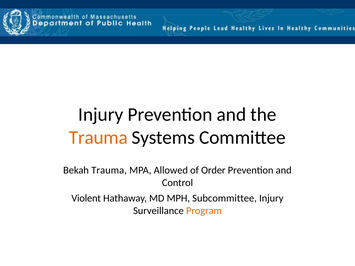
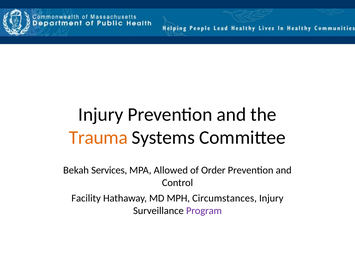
Bekah Trauma: Trauma -> Services
Violent: Violent -> Facility
Subcommittee: Subcommittee -> Circumstances
Program colour: orange -> purple
